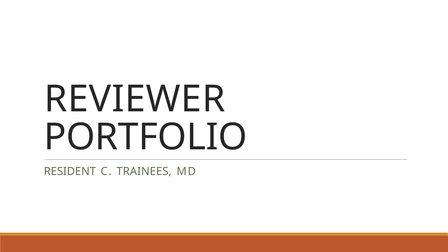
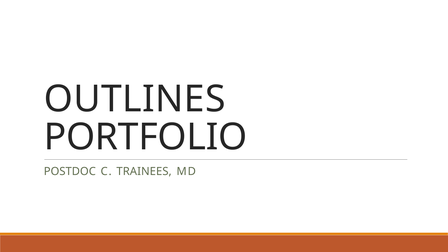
REVIEWER: REVIEWER -> OUTLINES
RESIDENT: RESIDENT -> POSTDOC
